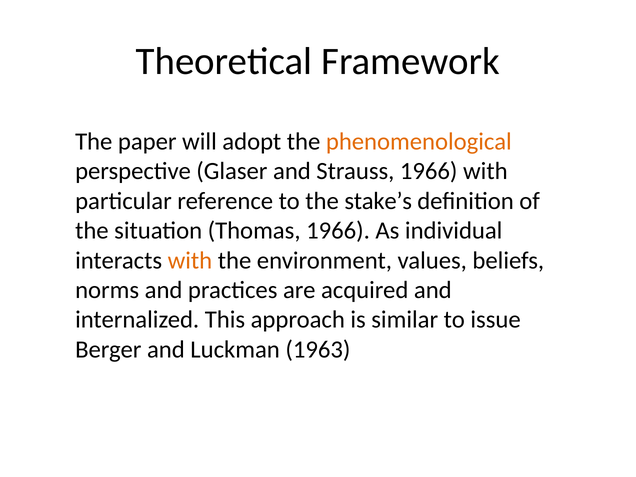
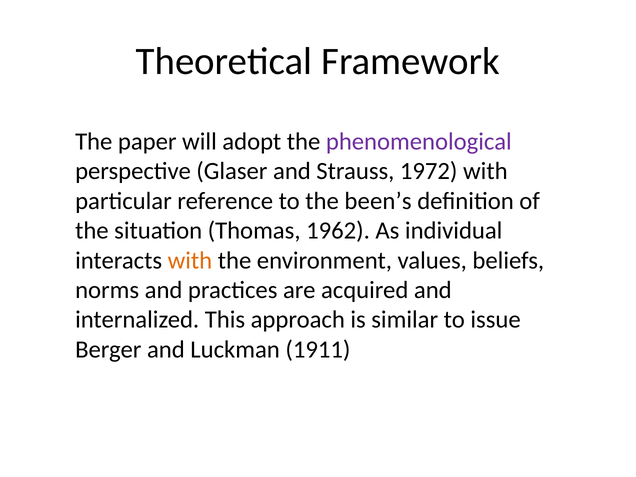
phenomenological colour: orange -> purple
Strauss 1966: 1966 -> 1972
stake’s: stake’s -> been’s
Thomas 1966: 1966 -> 1962
1963: 1963 -> 1911
